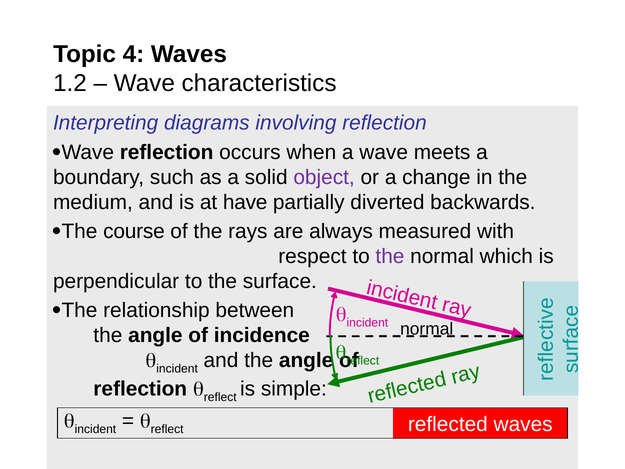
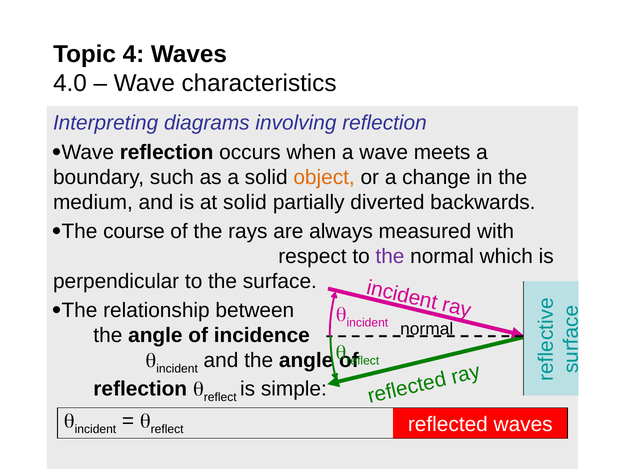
1.2: 1.2 -> 4.0
object colour: purple -> orange
at have: have -> solid
